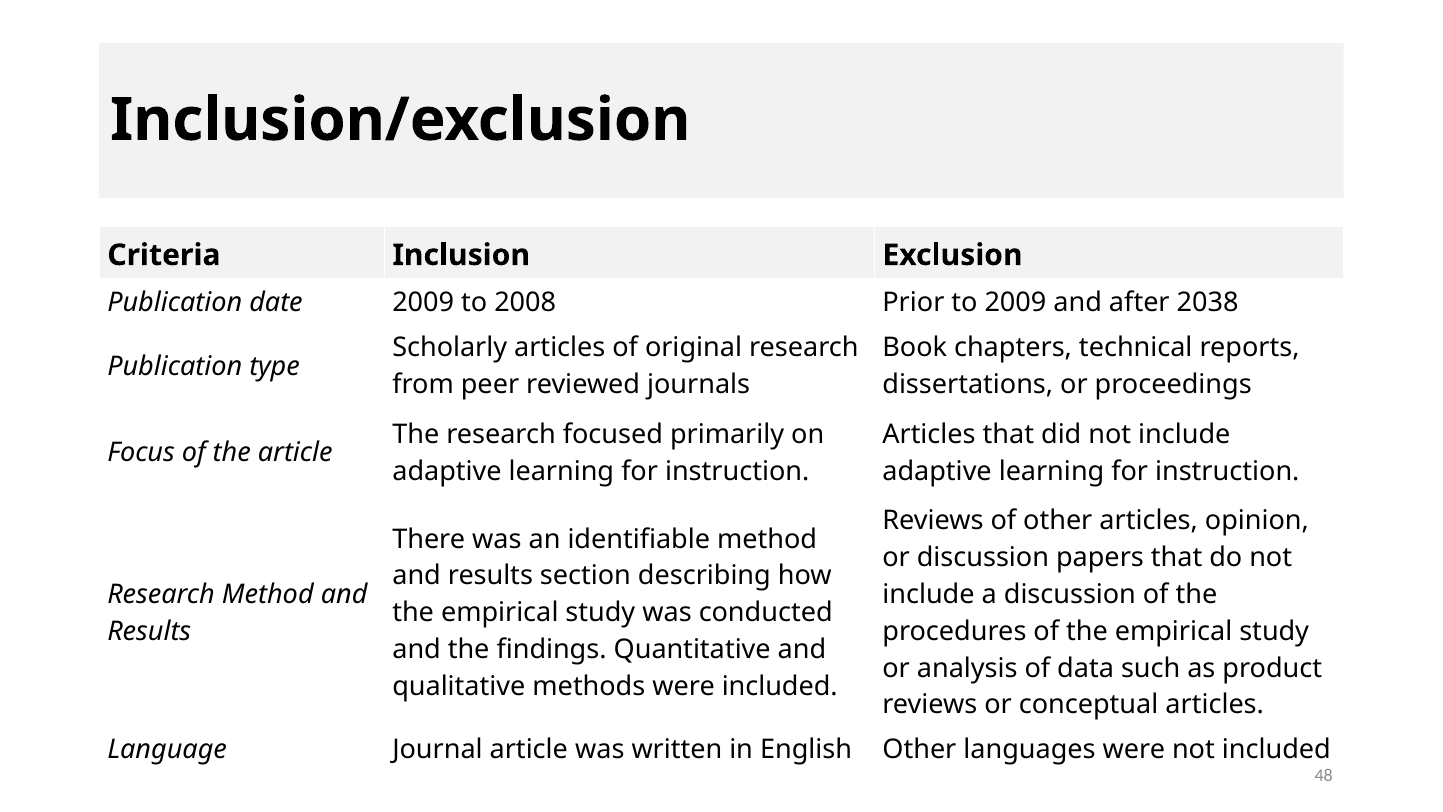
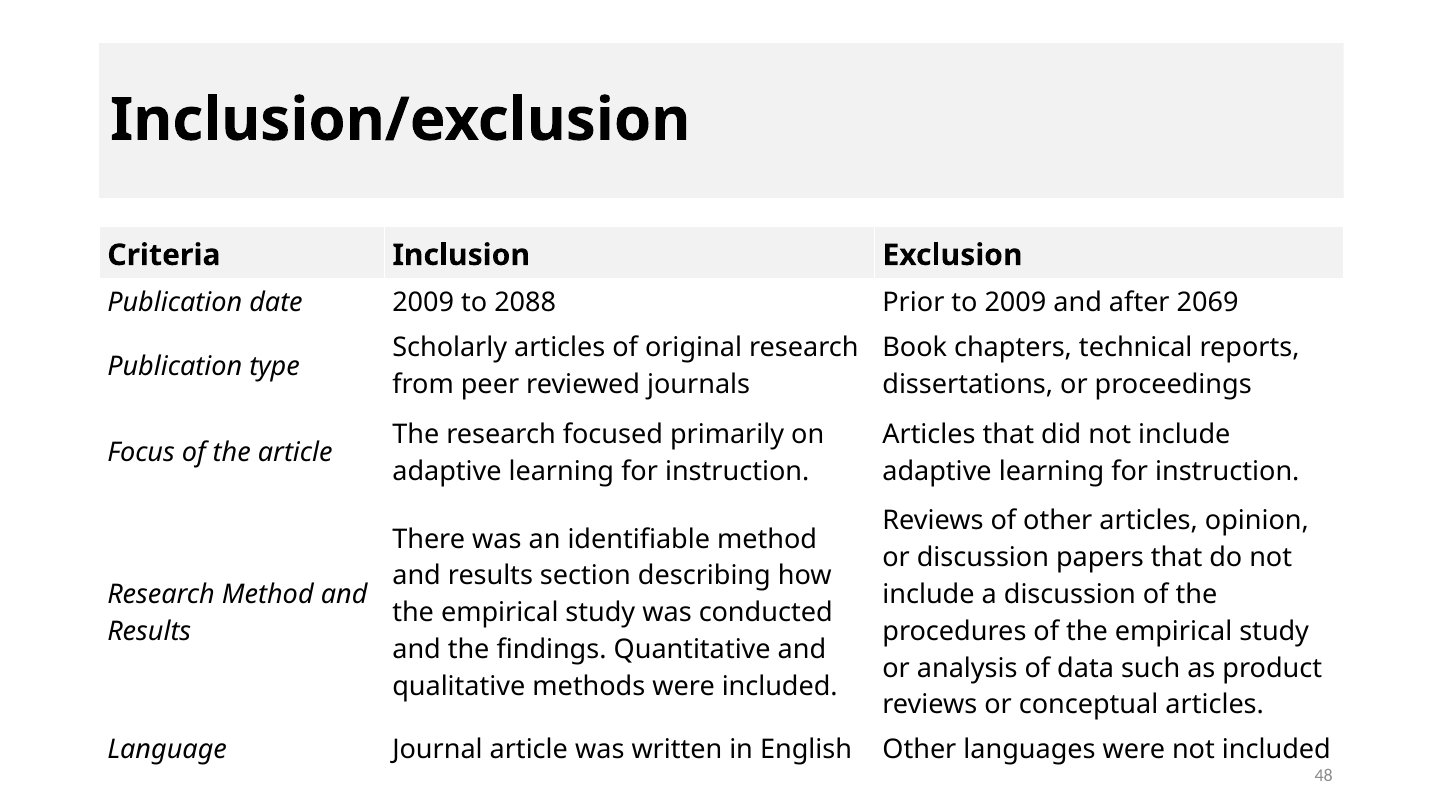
2008: 2008 -> 2088
2038: 2038 -> 2069
